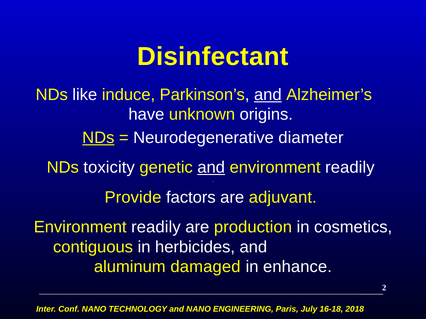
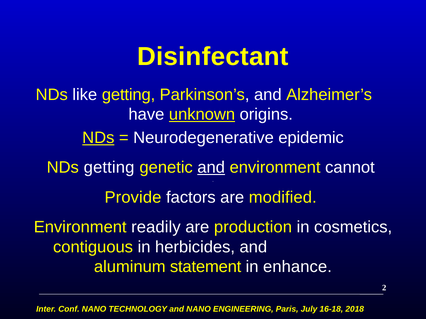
like induce: induce -> getting
and at (268, 95) underline: present -> none
unknown underline: none -> present
diameter: diameter -> epidemic
NDs toxicity: toxicity -> getting
readily at (350, 168): readily -> cannot
adjuvant: adjuvant -> modified
damaged: damaged -> statement
